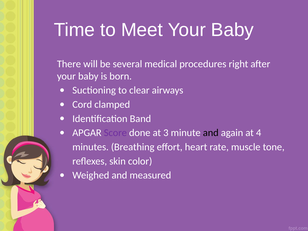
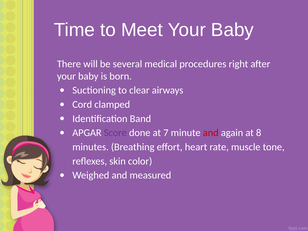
3: 3 -> 7
and at (211, 133) colour: black -> red
4: 4 -> 8
